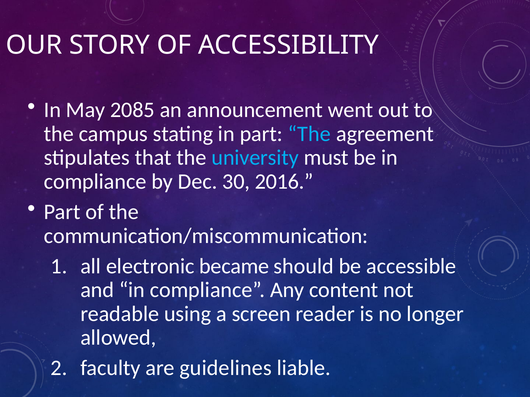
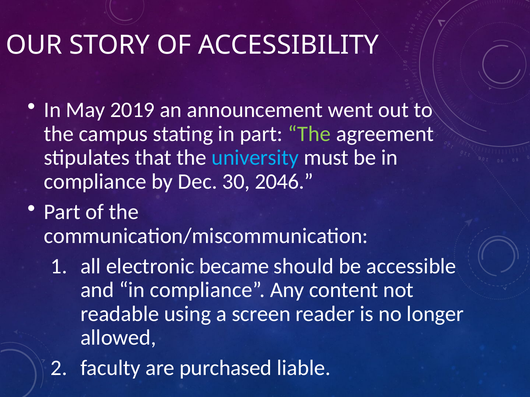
2085: 2085 -> 2019
The at (309, 134) colour: light blue -> light green
2016: 2016 -> 2046
guidelines: guidelines -> purchased
